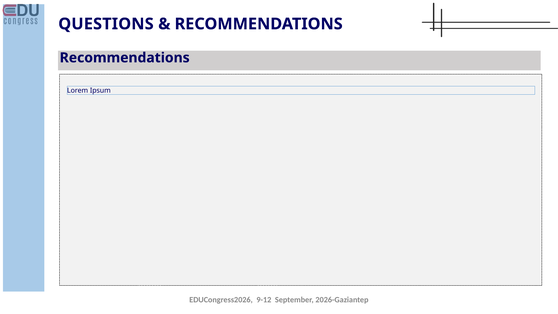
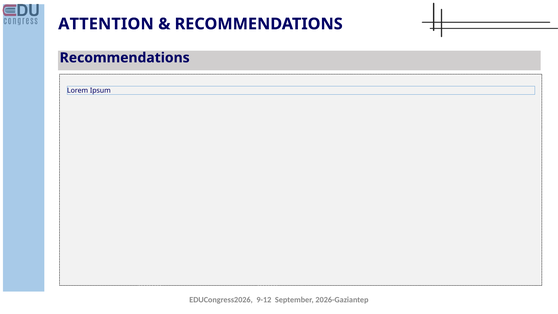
QUESTIONS: QUESTIONS -> ATTENTION
